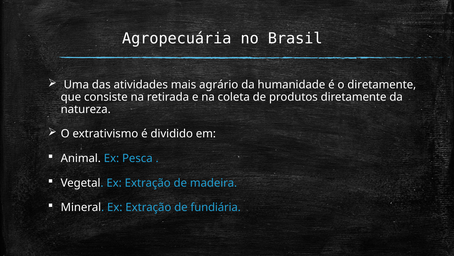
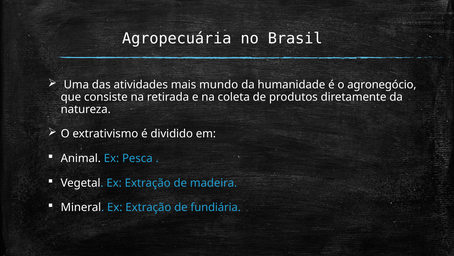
agrário: agrário -> mundo
o diretamente: diretamente -> agronegócio
